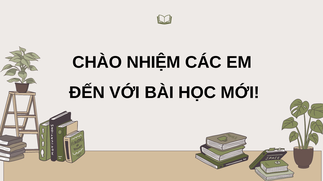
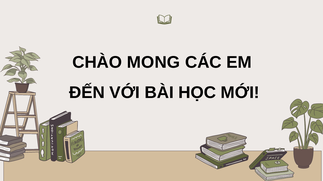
NHIỆM: NHIỆM -> MONG
